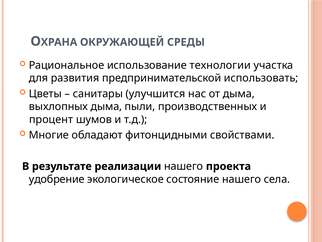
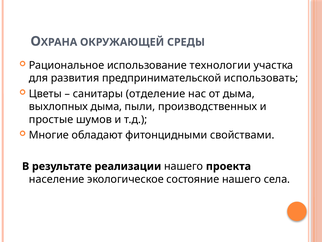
улучшится: улучшится -> отделение
процент: процент -> простые
удобрение: удобрение -> население
